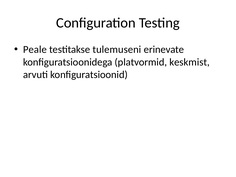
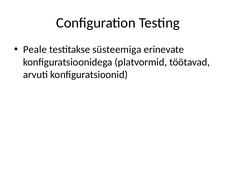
tulemuseni: tulemuseni -> süsteemiga
keskmist: keskmist -> töötavad
